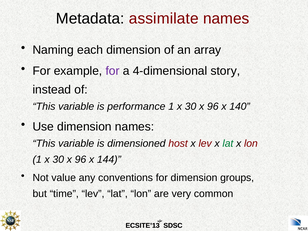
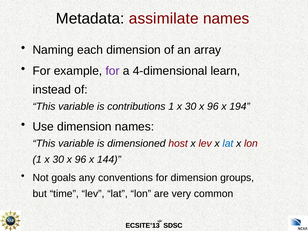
story: story -> learn
performance: performance -> contributions
140: 140 -> 194
lat at (228, 144) colour: green -> blue
value: value -> goals
